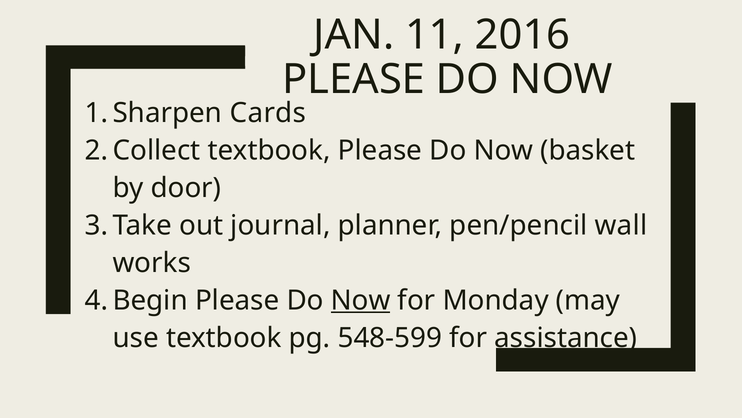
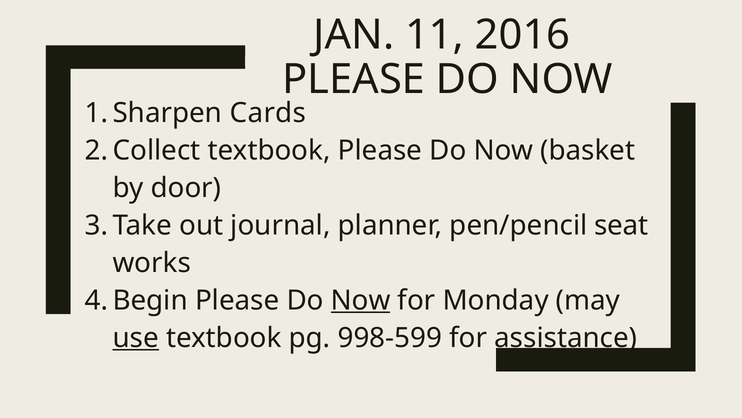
wall: wall -> seat
use underline: none -> present
548-599: 548-599 -> 998-599
